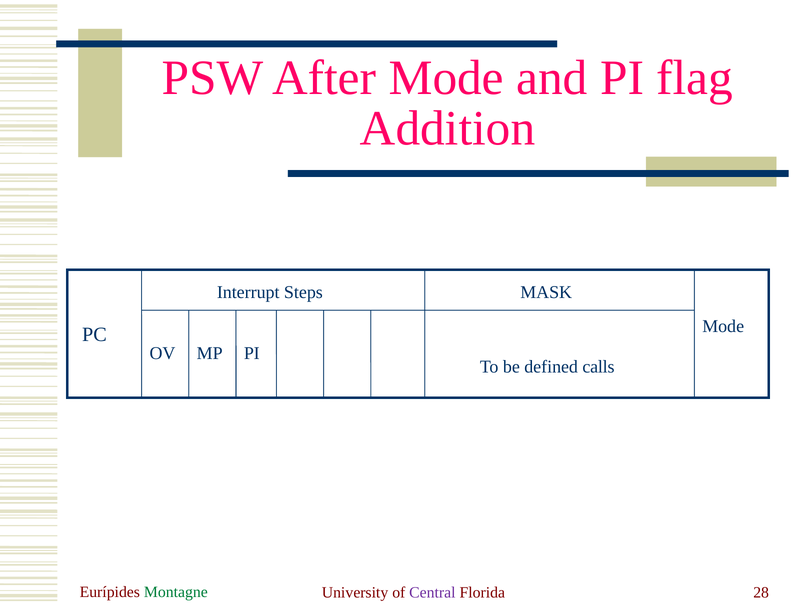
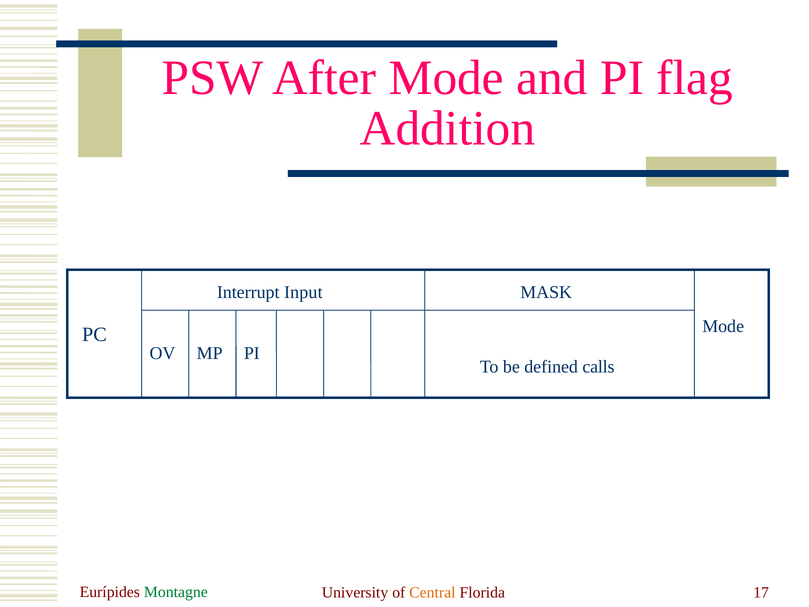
Steps: Steps -> Input
Central colour: purple -> orange
28: 28 -> 17
